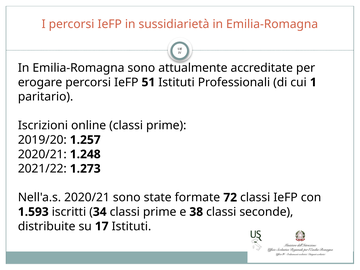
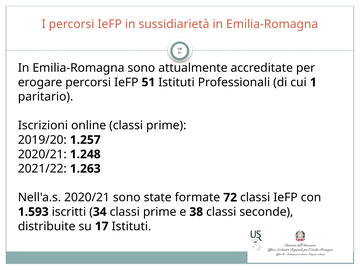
1.273: 1.273 -> 1.263
